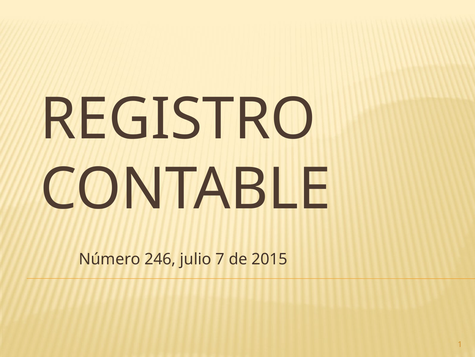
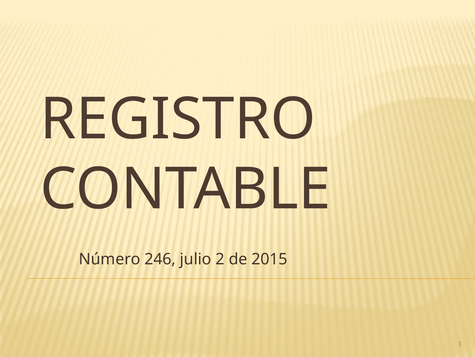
7: 7 -> 2
